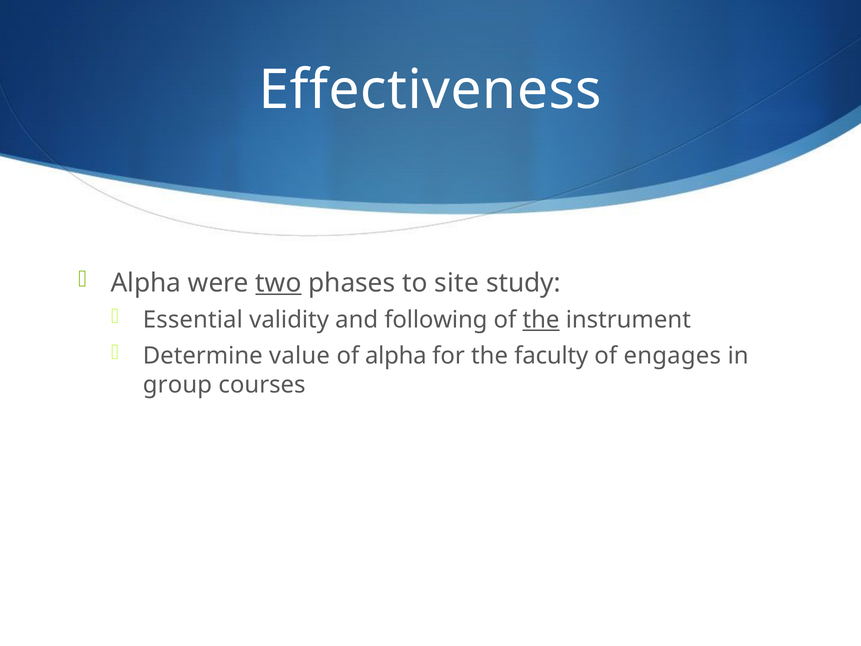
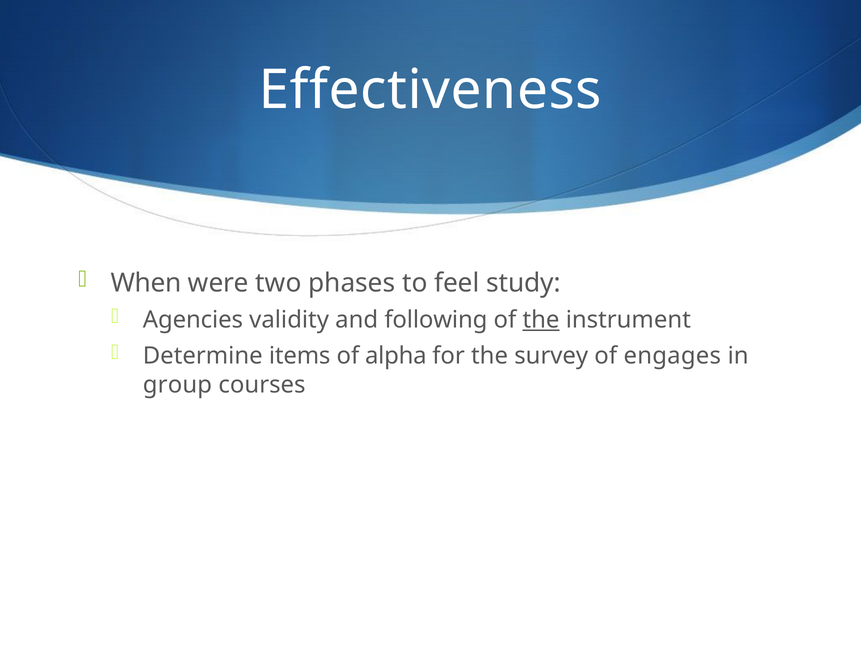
Alpha at (146, 283): Alpha -> When
two underline: present -> none
site: site -> feel
Essential: Essential -> Agencies
value: value -> items
faculty: faculty -> survey
